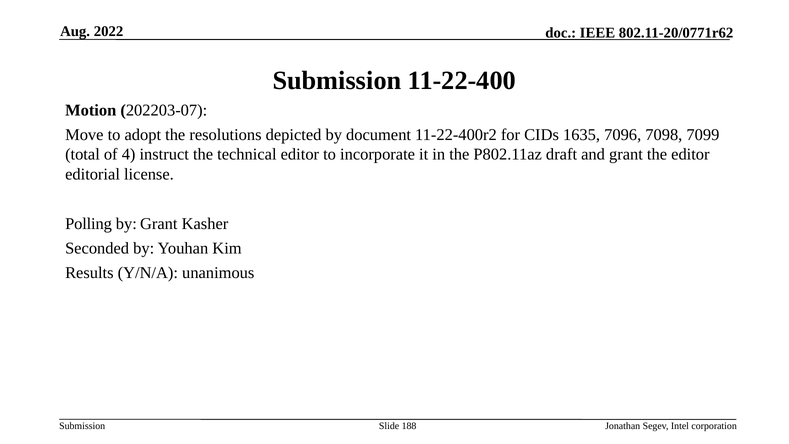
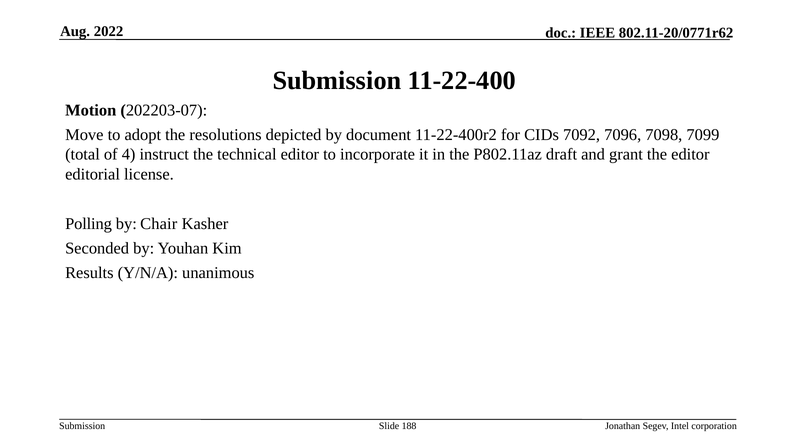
1635: 1635 -> 7092
by Grant: Grant -> Chair
